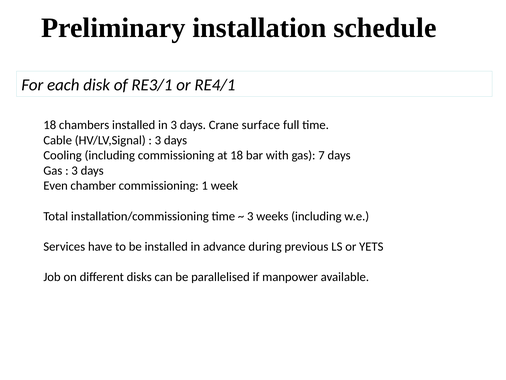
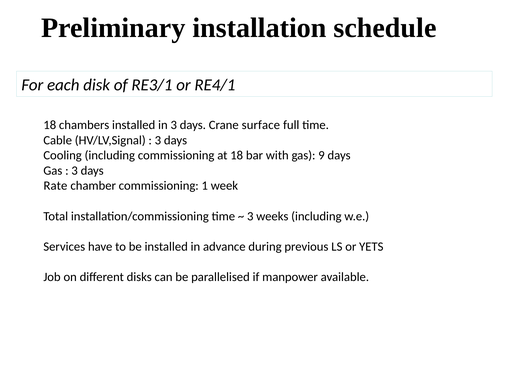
7: 7 -> 9
Even: Even -> Rate
